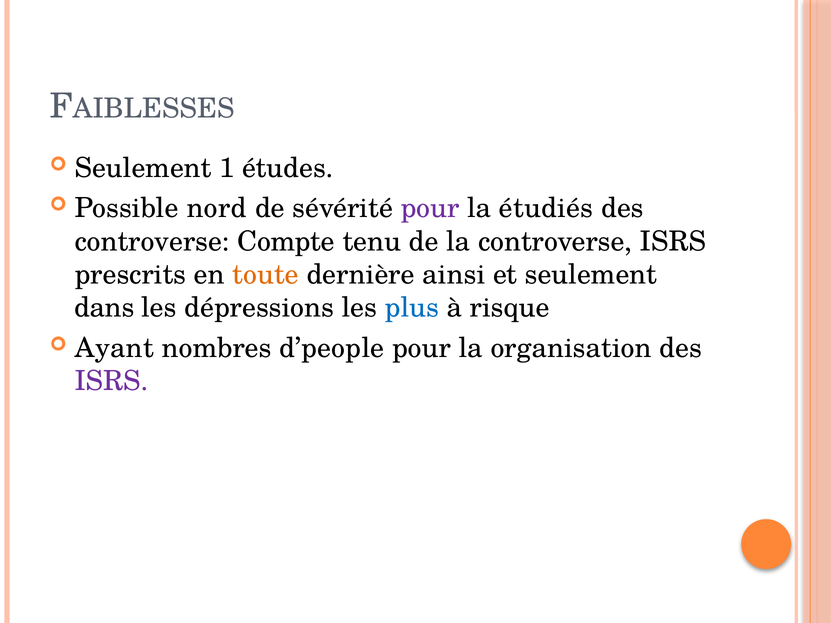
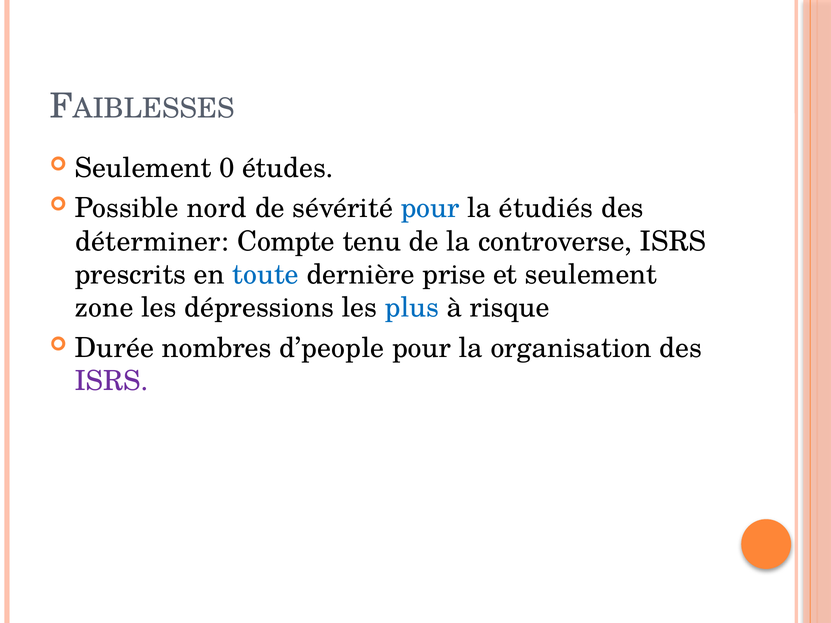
1: 1 -> 0
pour at (430, 208) colour: purple -> blue
controverse at (152, 241): controverse -> déterminer
toute colour: orange -> blue
ainsi: ainsi -> prise
dans: dans -> zone
Ayant: Ayant -> Durée
